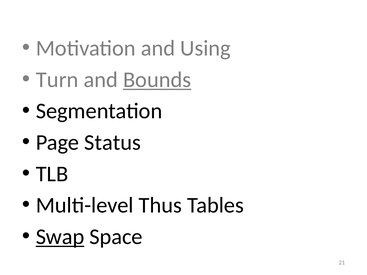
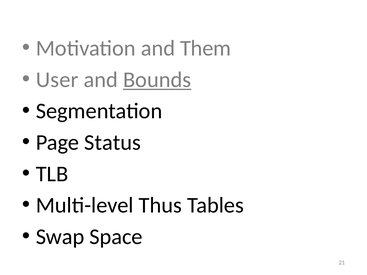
Using: Using -> Them
Turn: Turn -> User
Swap underline: present -> none
